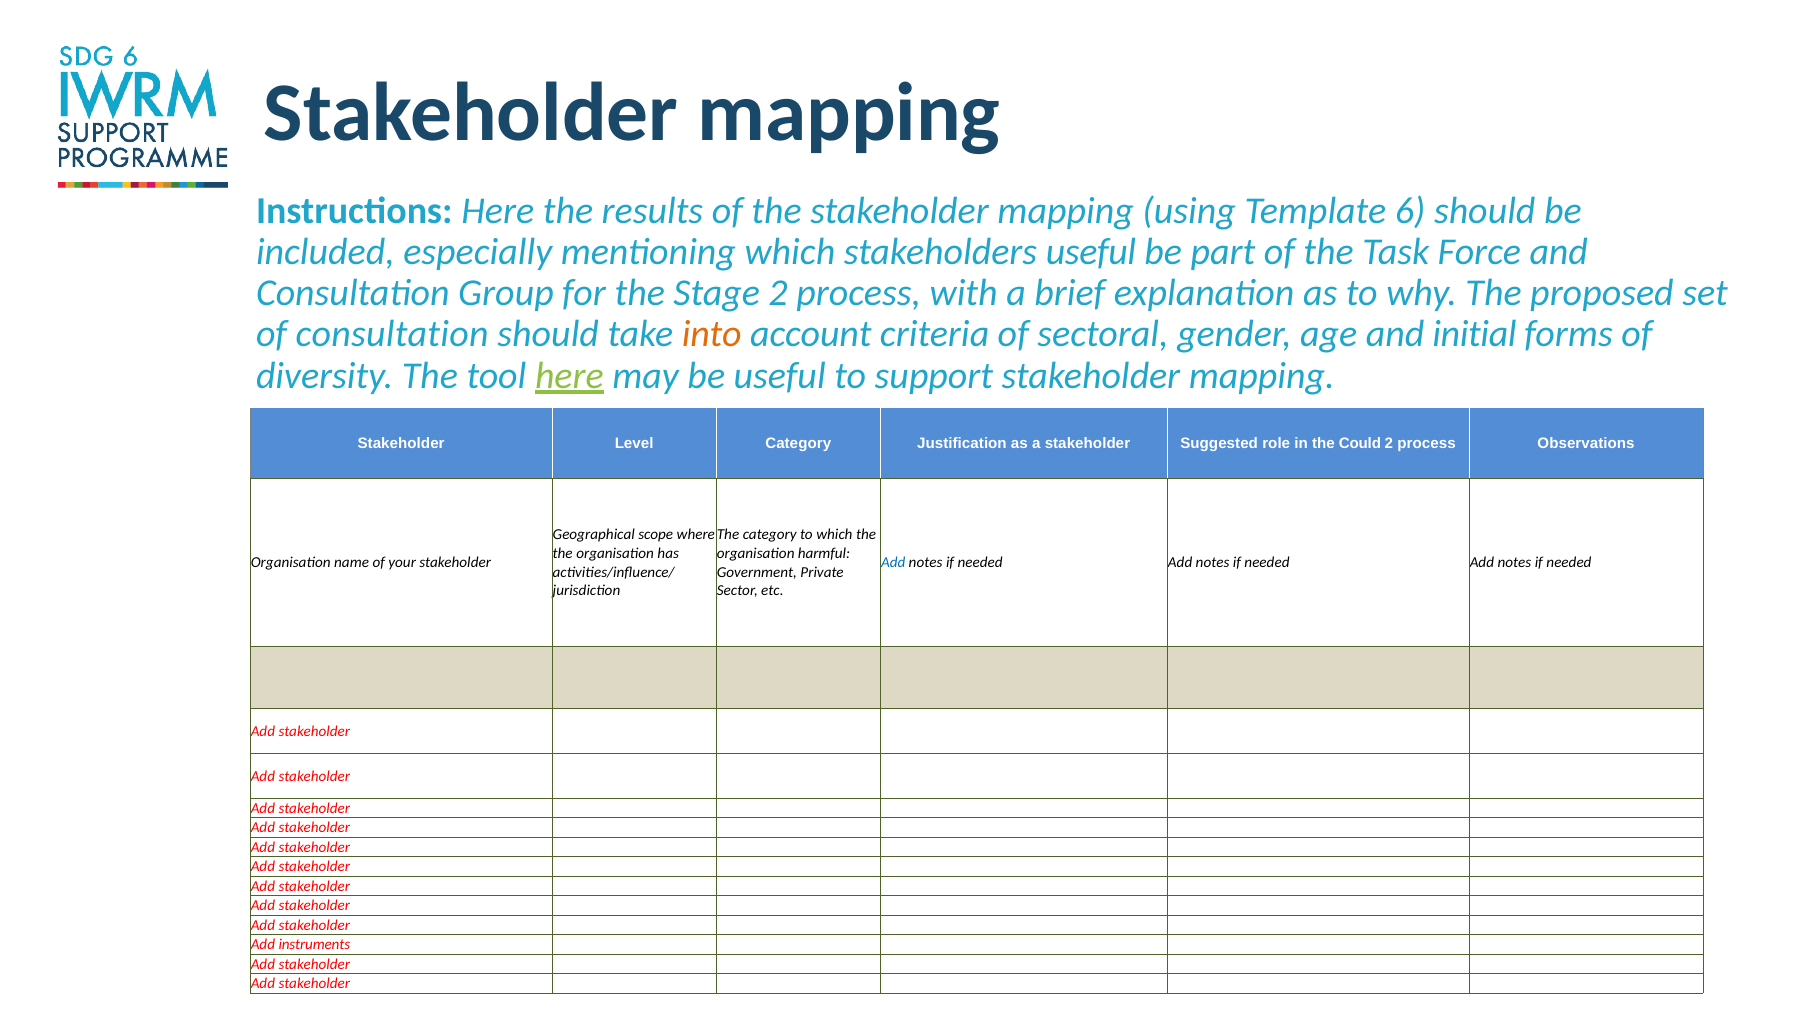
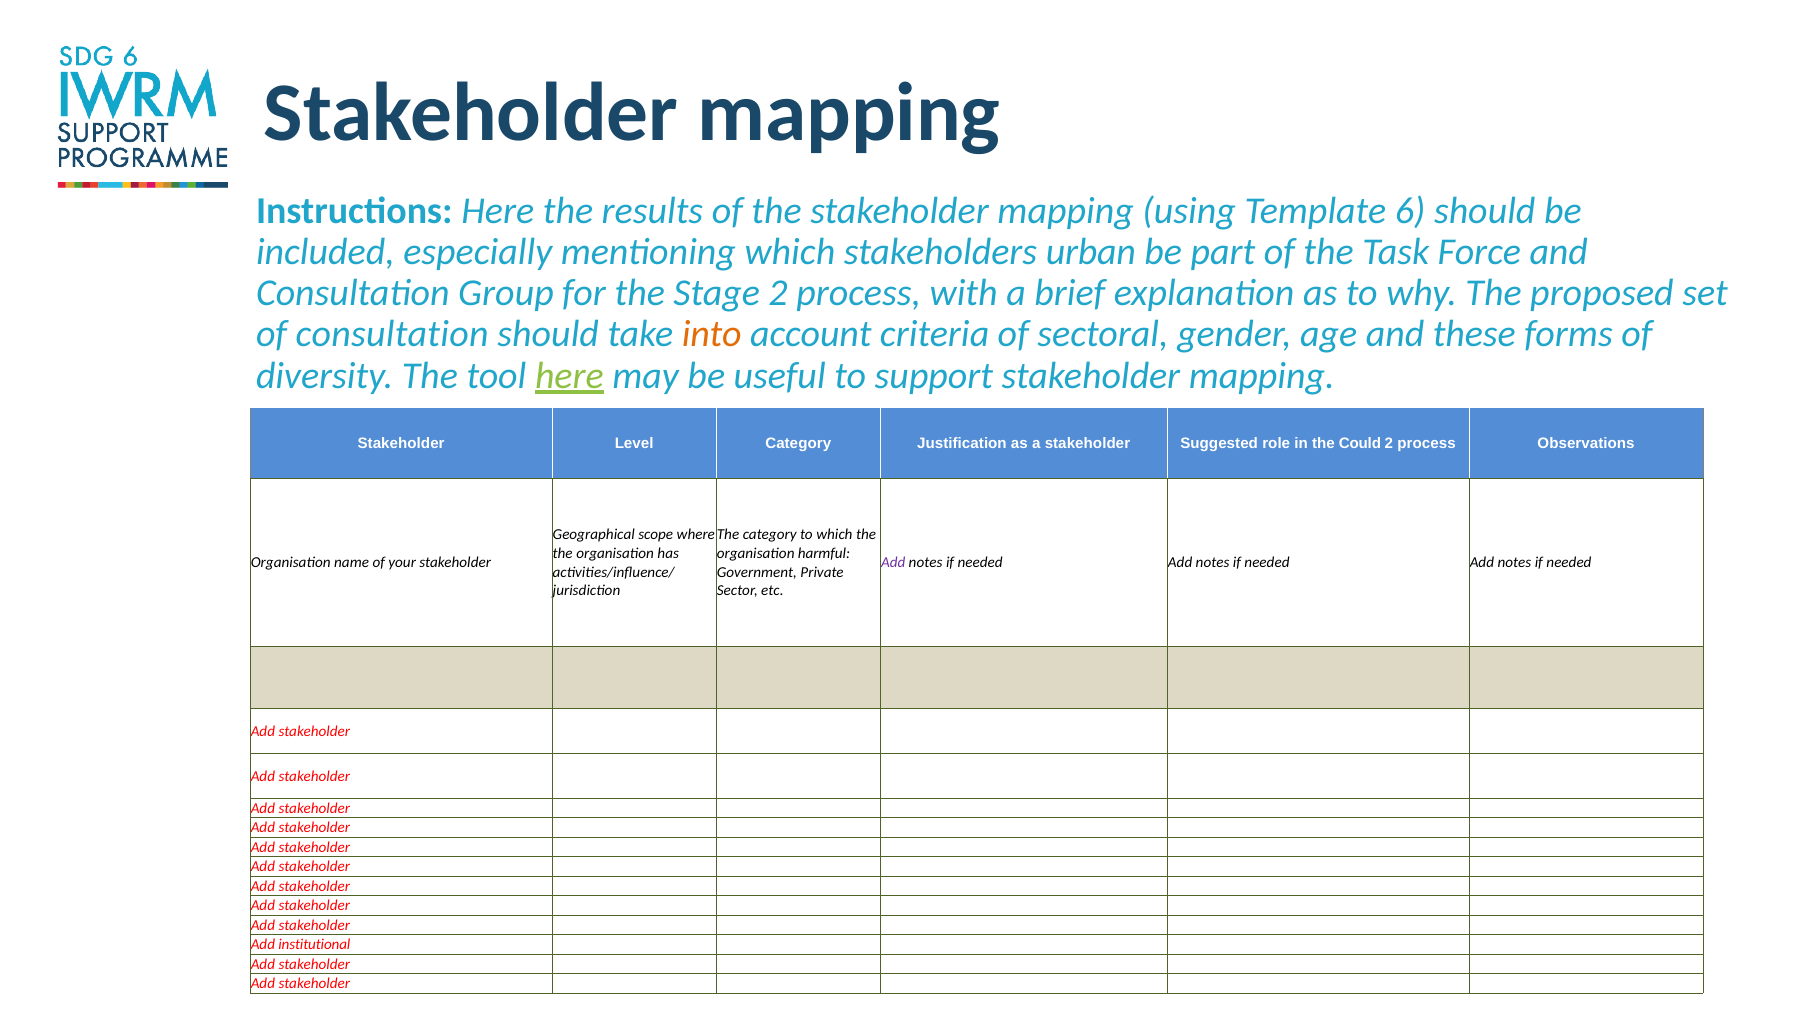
stakeholders useful: useful -> urban
initial: initial -> these
Add at (893, 563) colour: blue -> purple
instruments: instruments -> institutional
